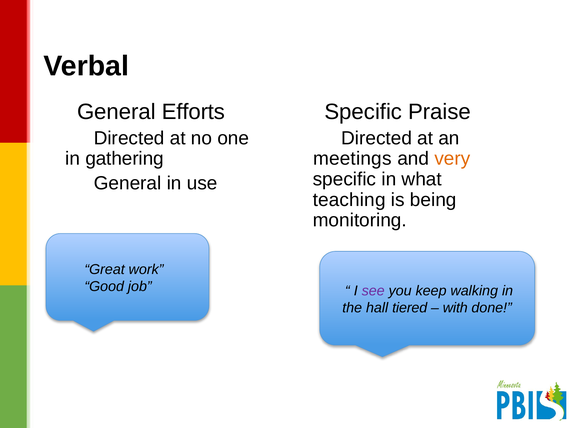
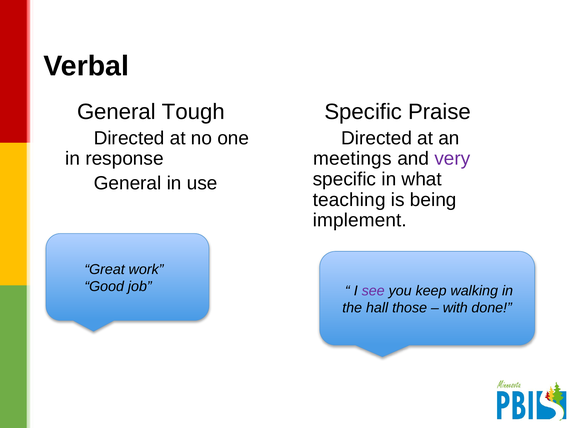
Efforts: Efforts -> Tough
gathering: gathering -> response
very colour: orange -> purple
monitoring: monitoring -> implement
tiered: tiered -> those
